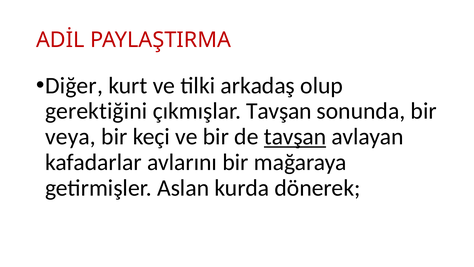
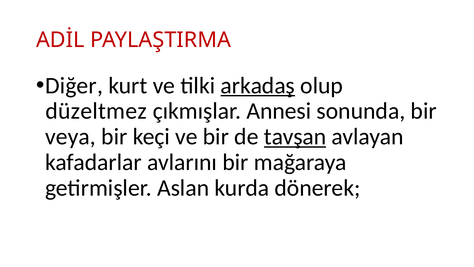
arkadaş underline: none -> present
gerektiğini: gerektiğini -> düzeltmez
çıkmışlar Tavşan: Tavşan -> Annesi
